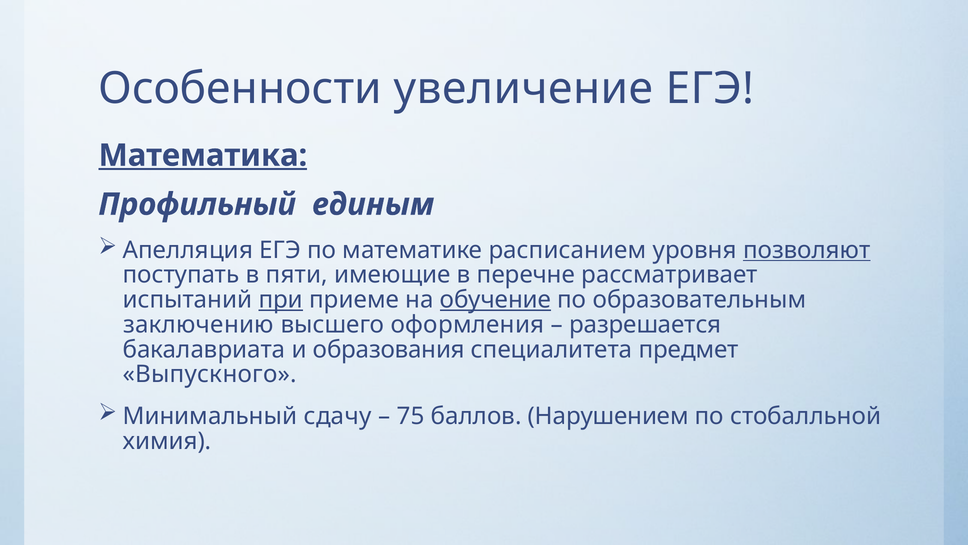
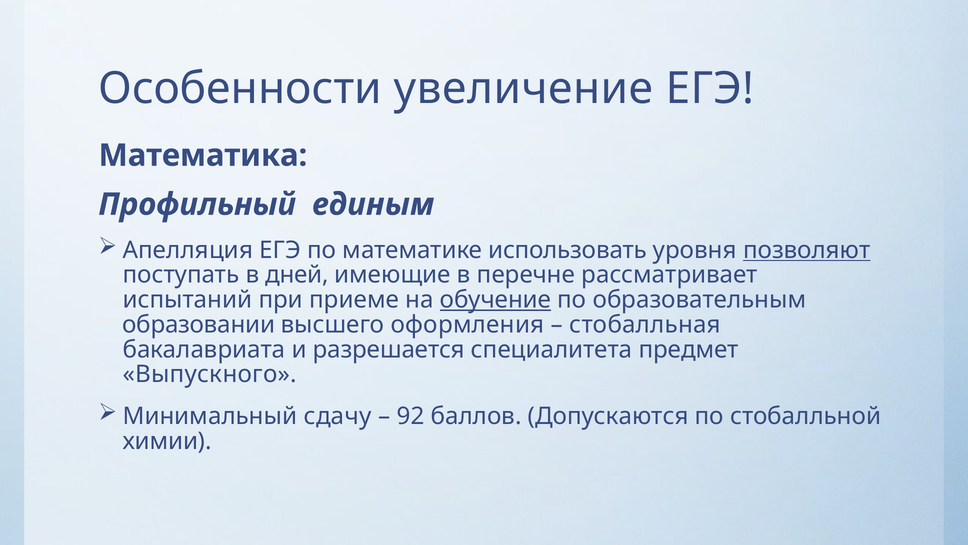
Математика underline: present -> none
расписанием: расписанием -> использовать
пяти: пяти -> дней
при underline: present -> none
заключению: заключению -> образовании
разрешается: разрешается -> стобалльная
образования: образования -> разрешается
75: 75 -> 92
Нарушением: Нарушением -> Допускаются
химия: химия -> химии
